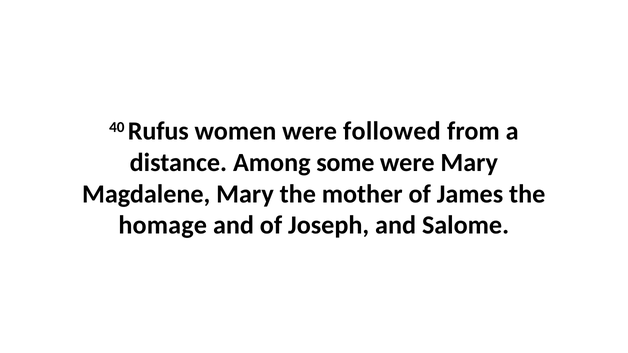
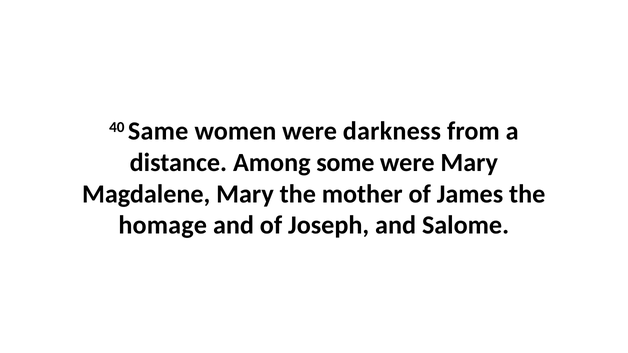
Rufus: Rufus -> Same
followed: followed -> darkness
